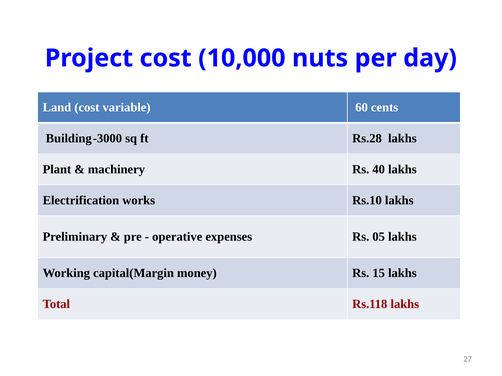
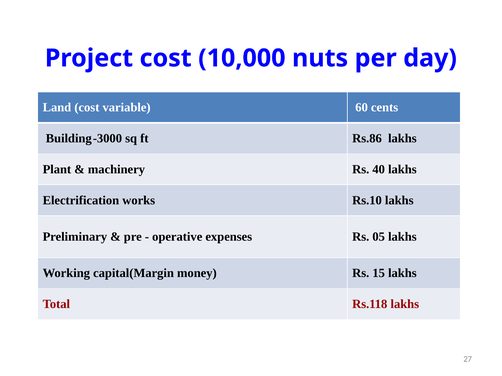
Rs.28: Rs.28 -> Rs.86
